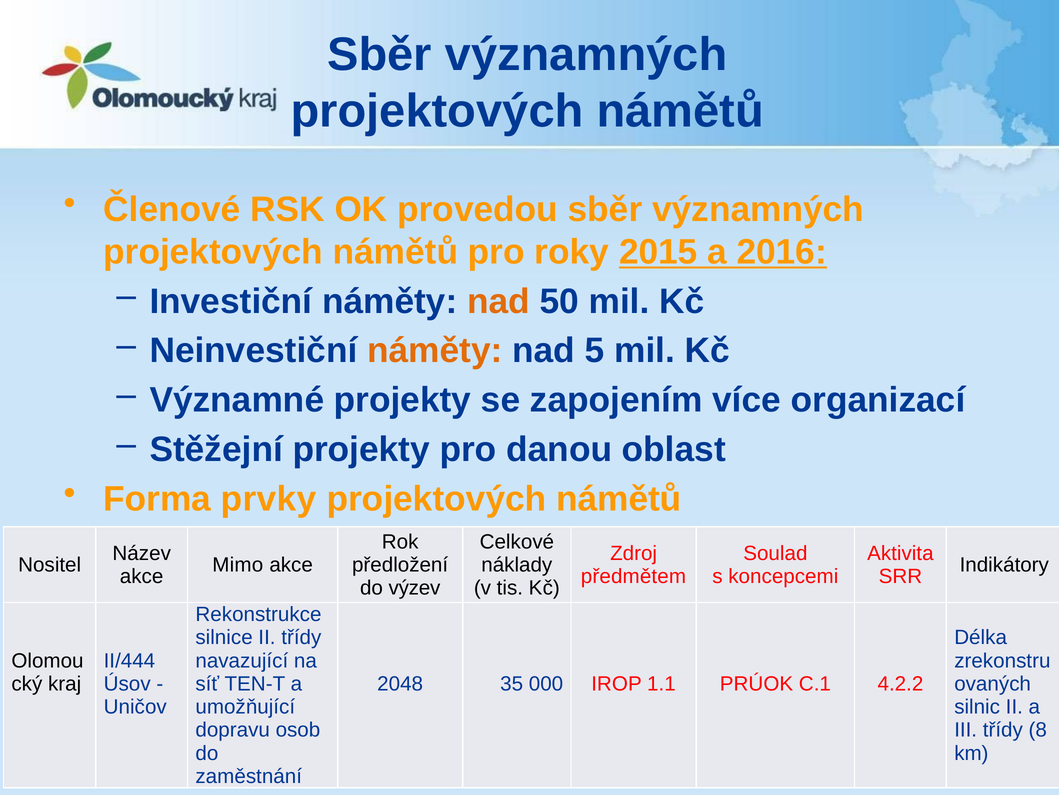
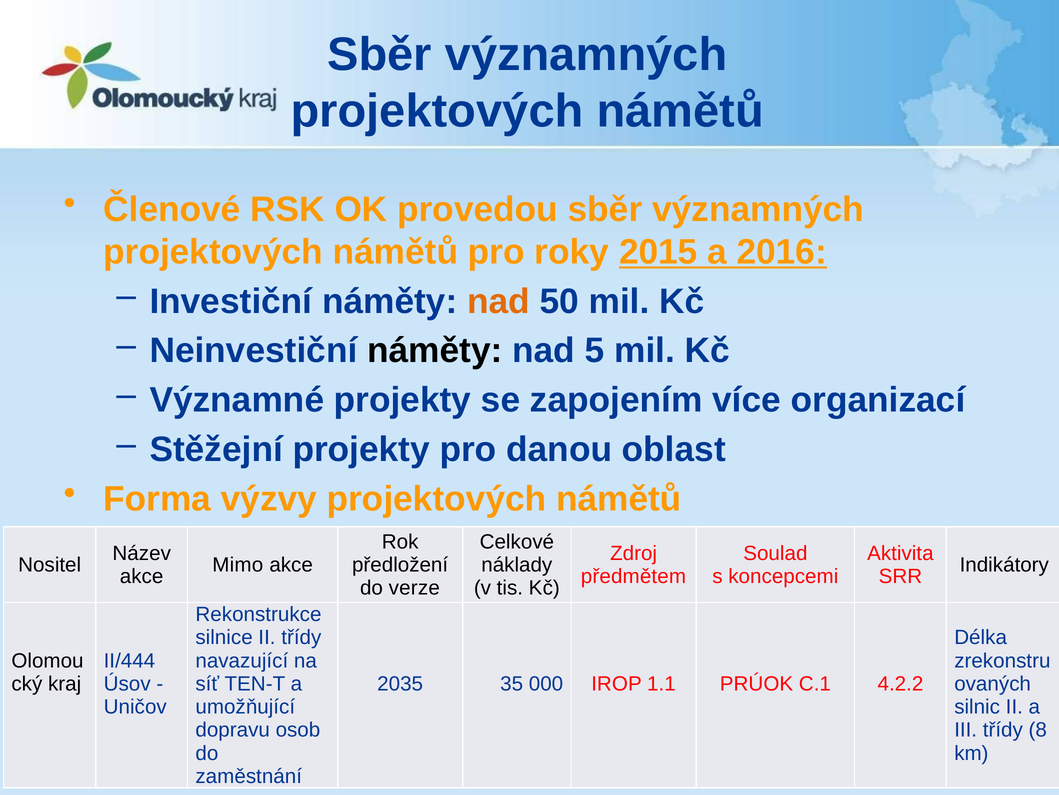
náměty at (435, 350) colour: orange -> black
prvky: prvky -> výzvy
výzev: výzev -> verze
2048: 2048 -> 2035
